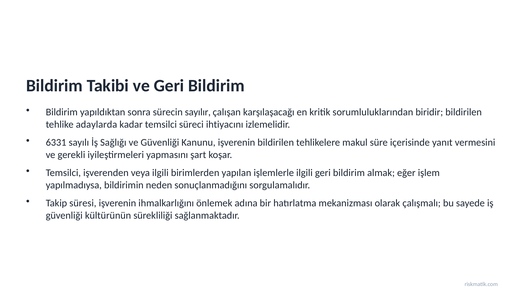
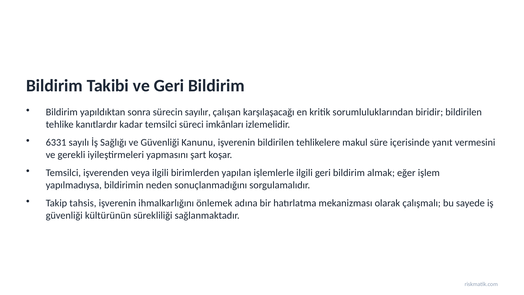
adaylarda: adaylarda -> kanıtlardır
ihtiyacını: ihtiyacını -> imkânları
süresi: süresi -> tahsis
